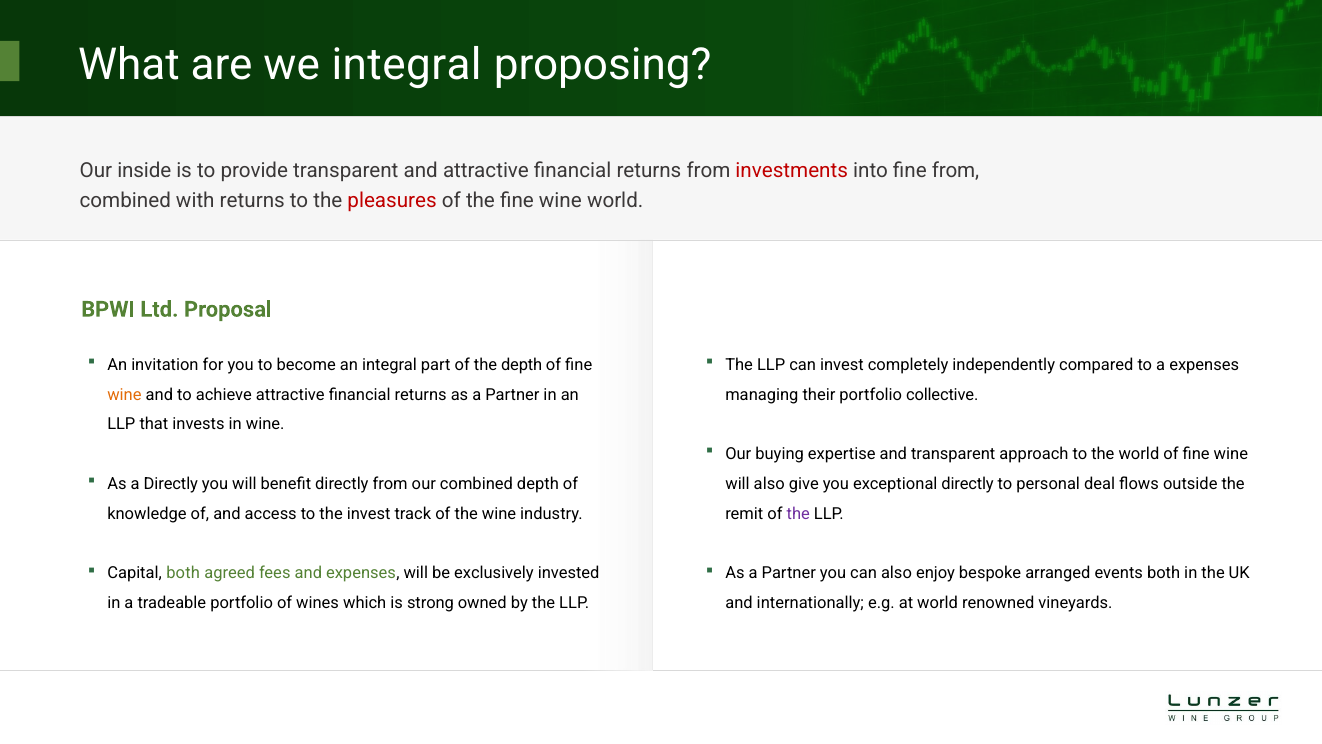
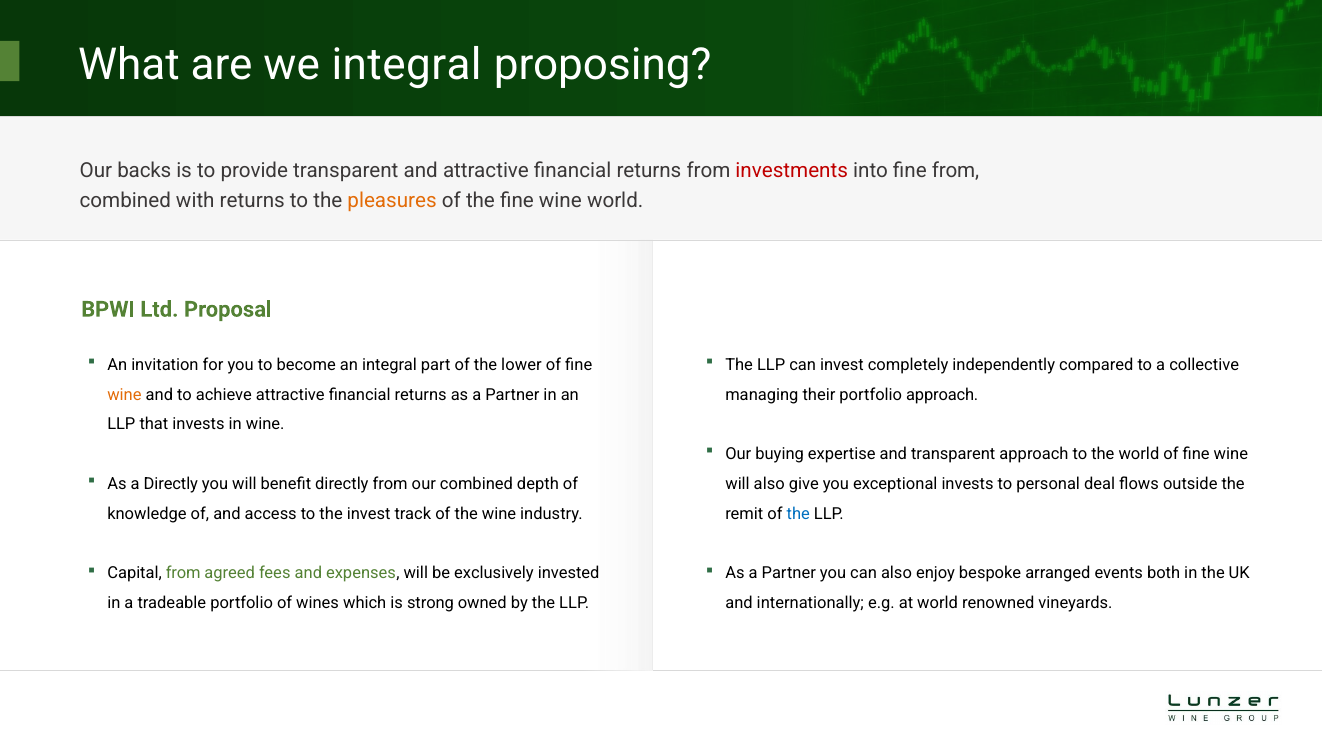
inside: inside -> backs
pleasures colour: red -> orange
the depth: depth -> lower
a expenses: expenses -> collective
portfolio collective: collective -> approach
exceptional directly: directly -> invests
the at (798, 513) colour: purple -> blue
Capital both: both -> from
